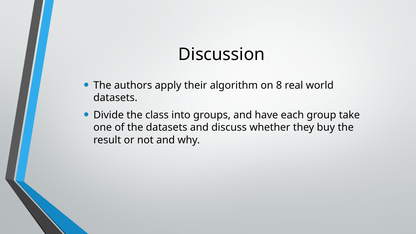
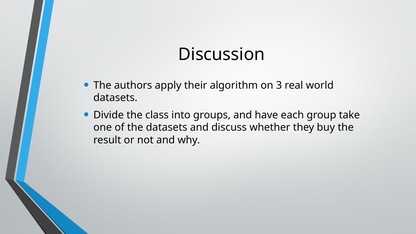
8: 8 -> 3
